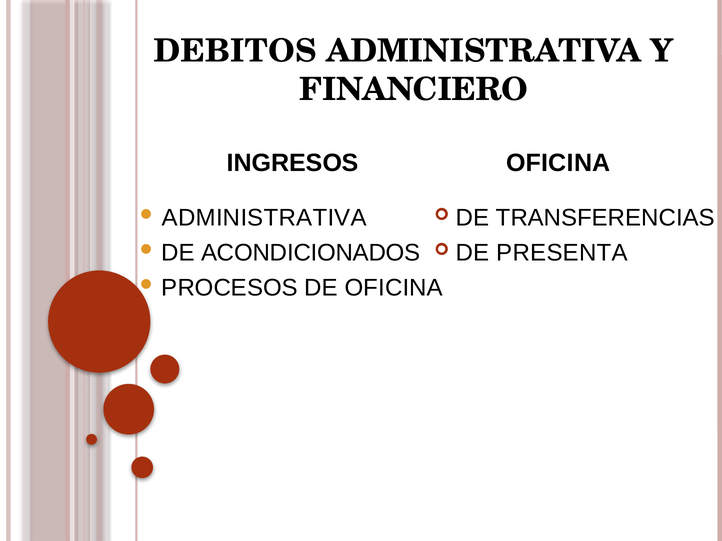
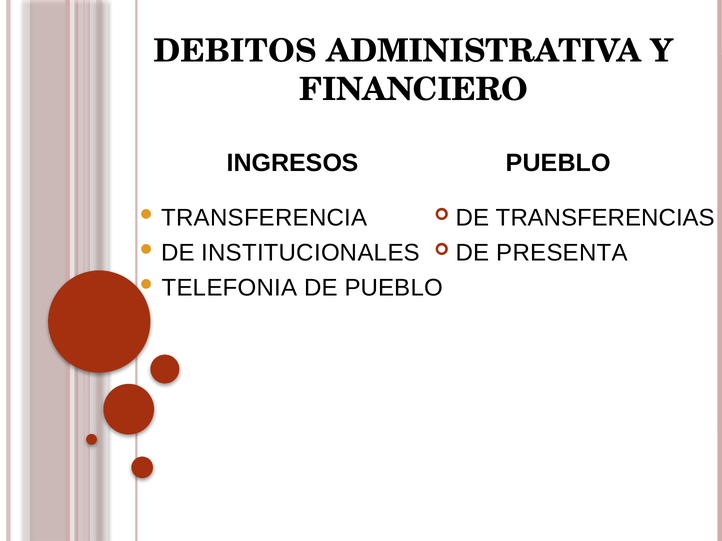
INGRESOS OFICINA: OFICINA -> PUEBLO
ADMINISTRATIVA at (264, 218): ADMINISTRATIVA -> TRANSFERENCIA
ACONDICIONADOS: ACONDICIONADOS -> INSTITUCIONALES
PROCESOS: PROCESOS -> TELEFONIA
DE OFICINA: OFICINA -> PUEBLO
